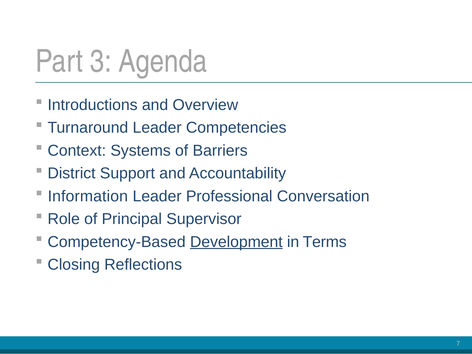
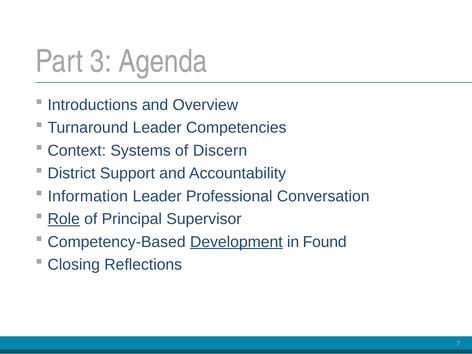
Barriers: Barriers -> Discern
Role underline: none -> present
Terms: Terms -> Found
